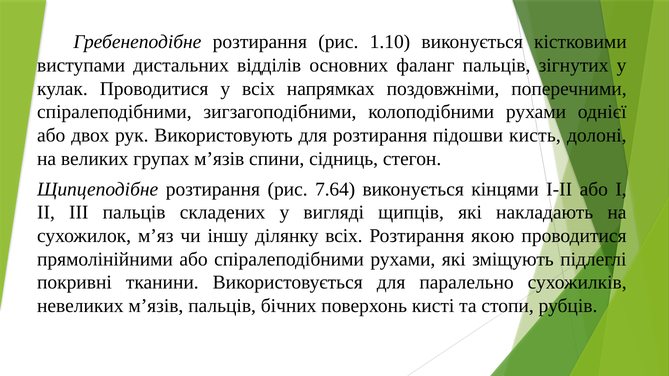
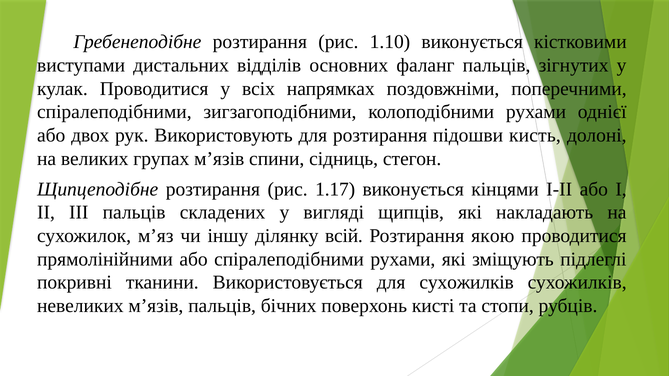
7.64: 7.64 -> 1.17
ділянку всіх: всіх -> всій
для паралельно: паралельно -> сухожилків
